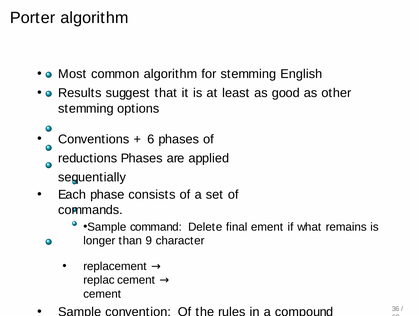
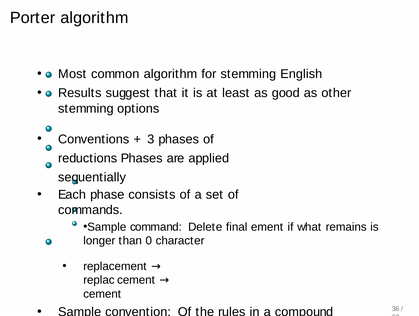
6: 6 -> 3
9: 9 -> 0
